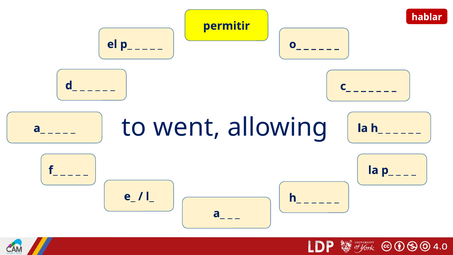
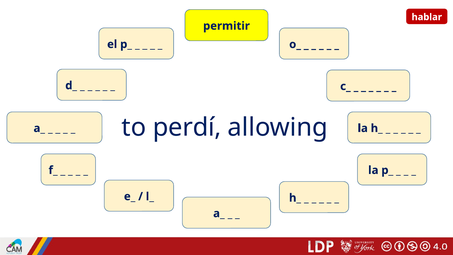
went: went -> perdí
